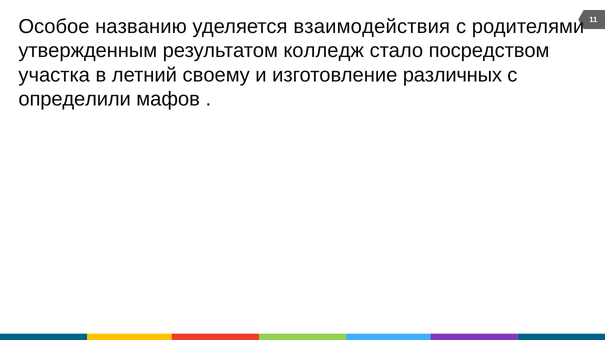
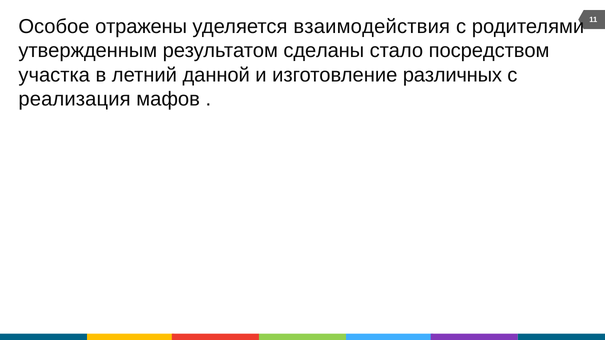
названию: названию -> отражены
колледж: колледж -> сделаны
своему: своему -> данной
определили: определили -> реализация
